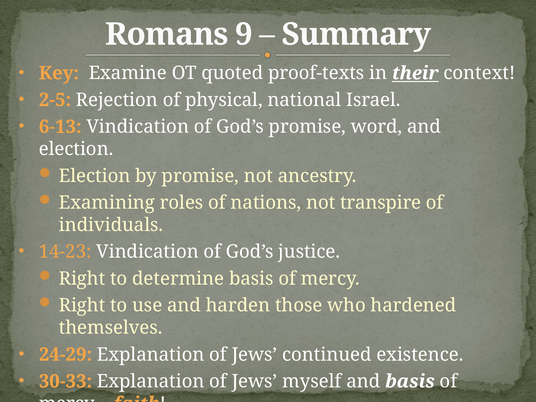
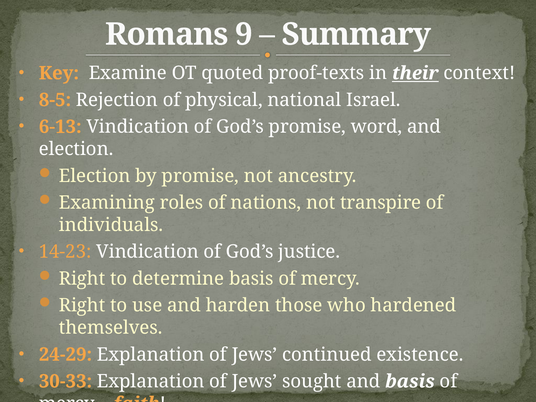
2-5: 2-5 -> 8-5
myself: myself -> sought
